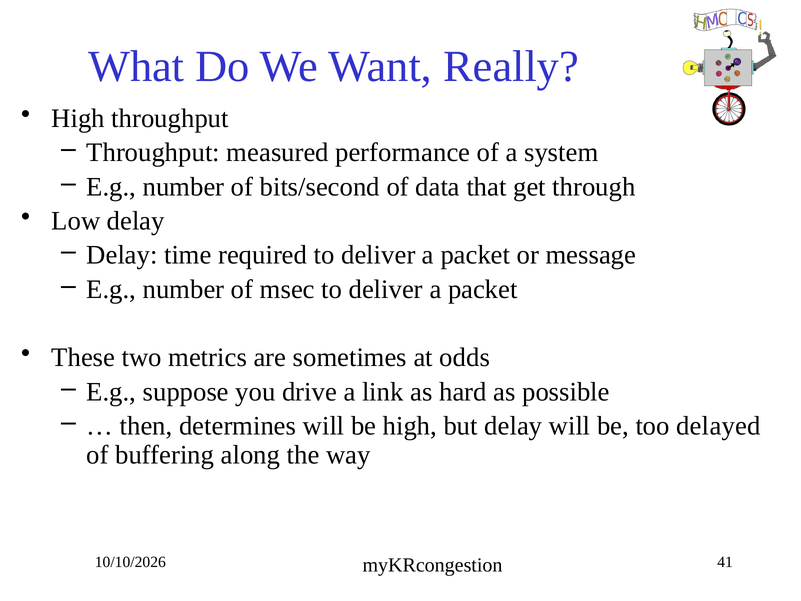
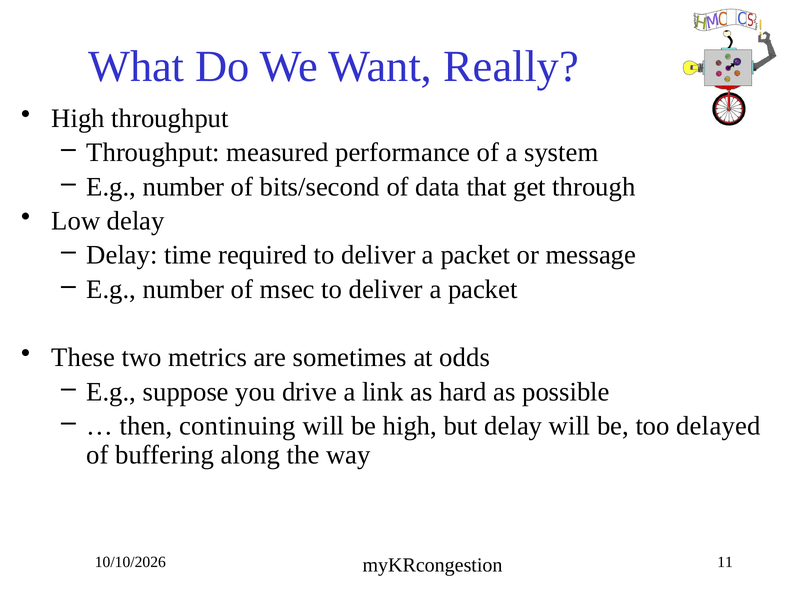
determines: determines -> continuing
41: 41 -> 11
